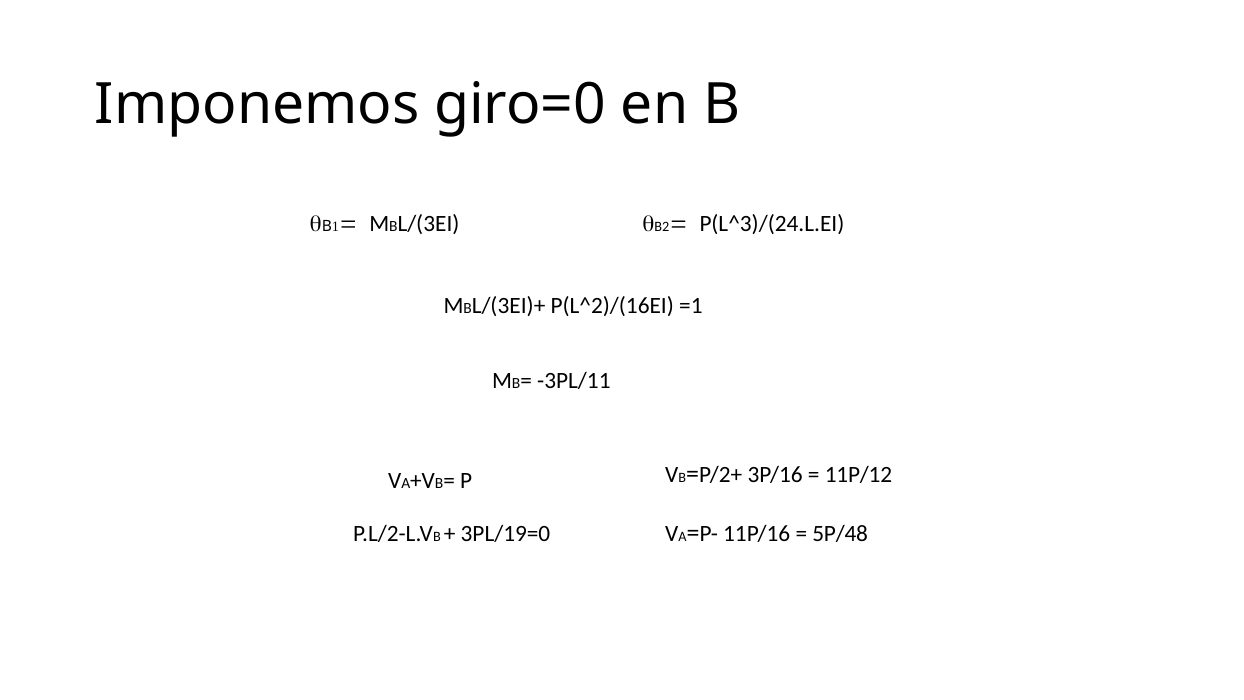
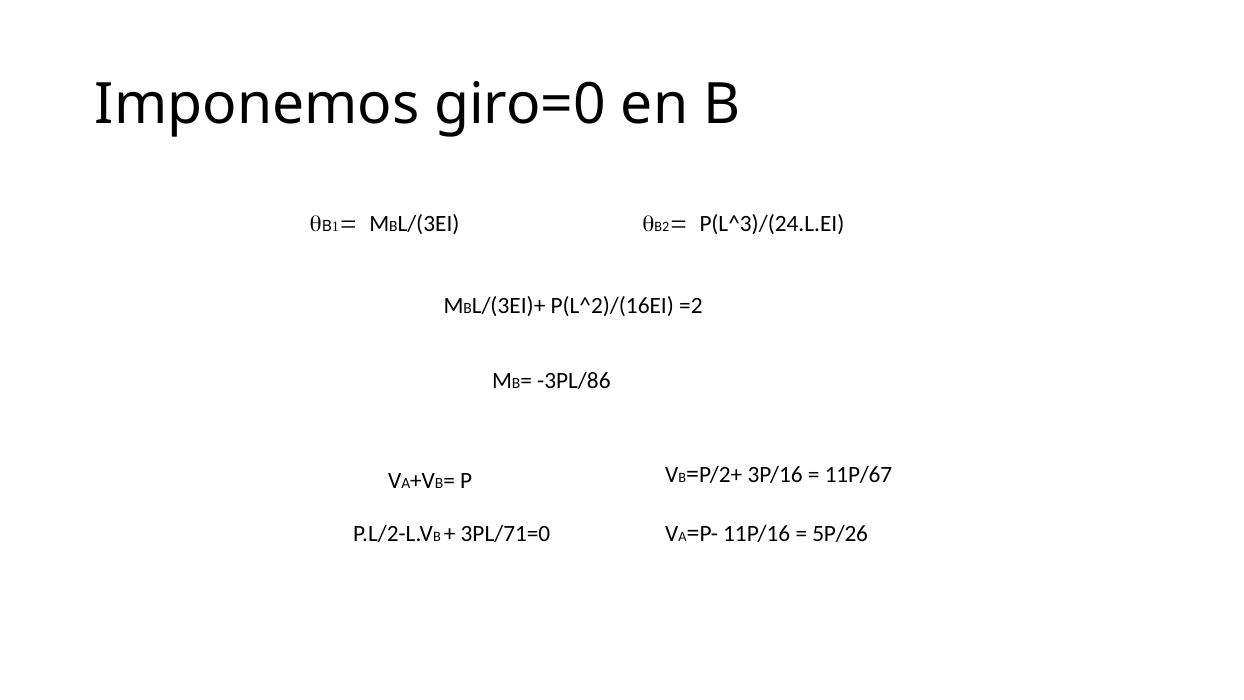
=1: =1 -> =2
-3PL/11: -3PL/11 -> -3PL/86
11P/12: 11P/12 -> 11P/67
5P/48: 5P/48 -> 5P/26
3PL/19=0: 3PL/19=0 -> 3PL/71=0
